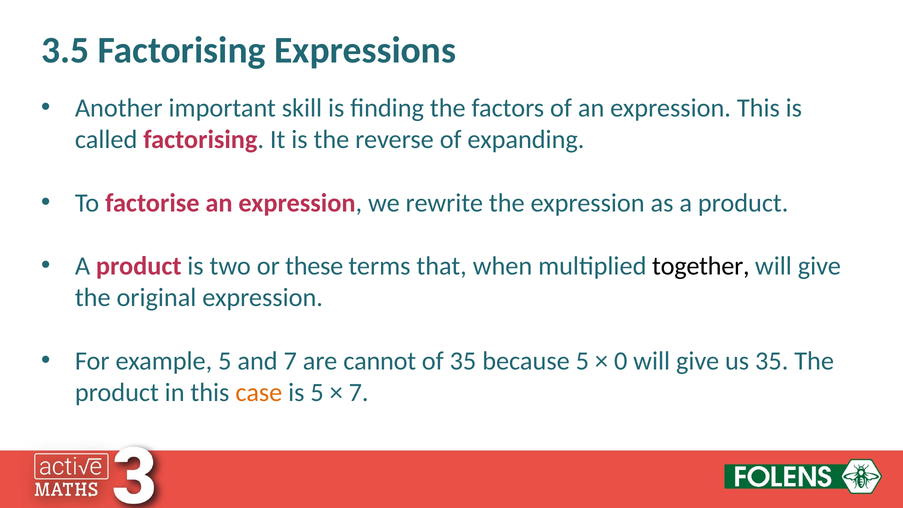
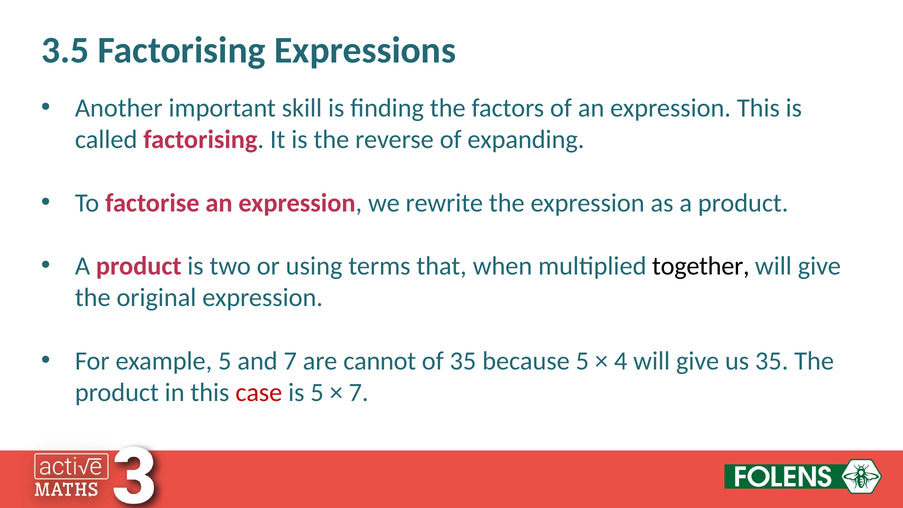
these: these -> using
0: 0 -> 4
case colour: orange -> red
